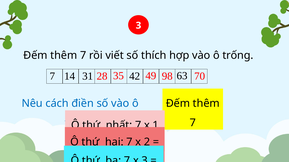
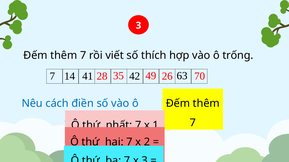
31: 31 -> 41
98: 98 -> 26
